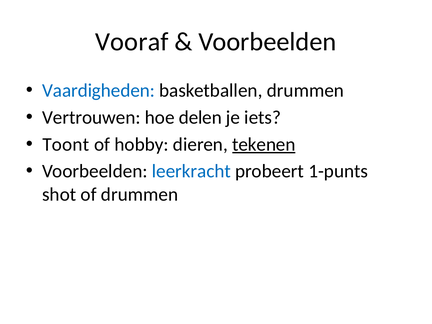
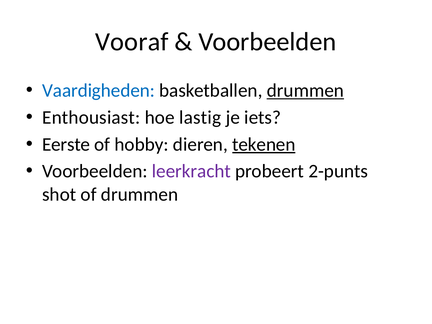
drummen at (305, 91) underline: none -> present
Vertrouwen: Vertrouwen -> Enthousiast
delen: delen -> lastig
Toont: Toont -> Eerste
leerkracht colour: blue -> purple
1-punts: 1-punts -> 2-punts
